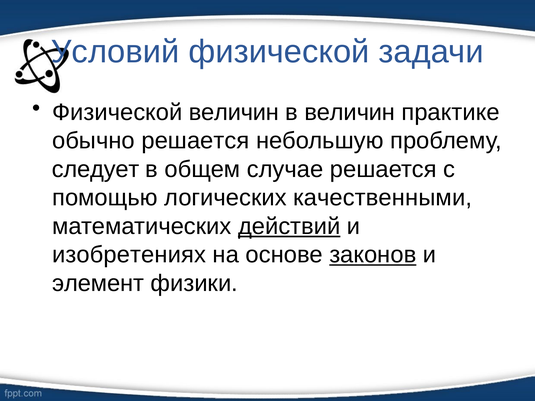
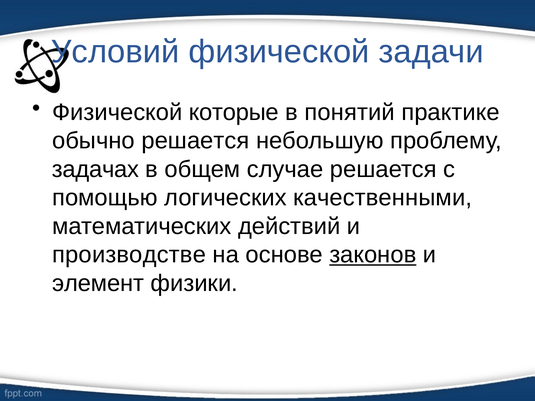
Физической величин: величин -> которые
в величин: величин -> понятий
следует: следует -> задачах
действий underline: present -> none
изобретениях: изобретениях -> производстве
